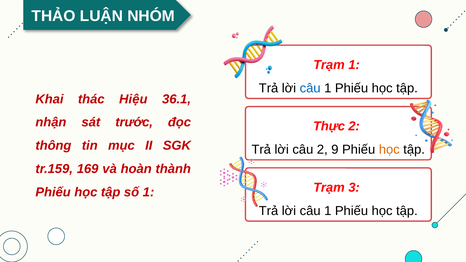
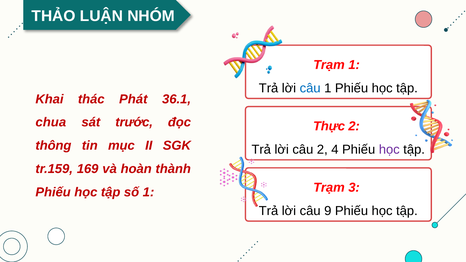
Hiệu: Hiệu -> Phát
nhận: nhận -> chua
9: 9 -> 4
học at (389, 150) colour: orange -> purple
1 at (328, 211): 1 -> 9
